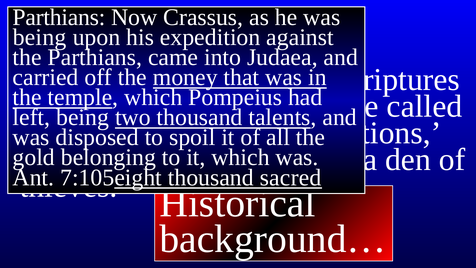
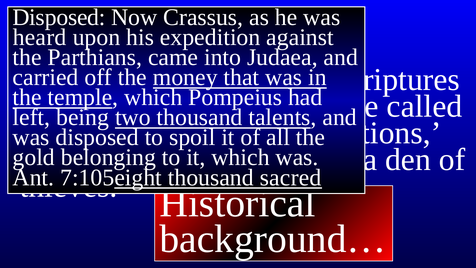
Parthians at (59, 17): Parthians -> Disposed
being at (40, 37): being -> heard
